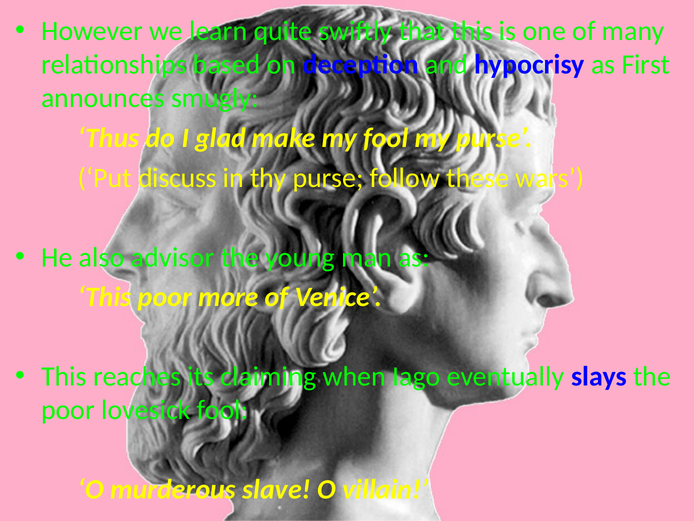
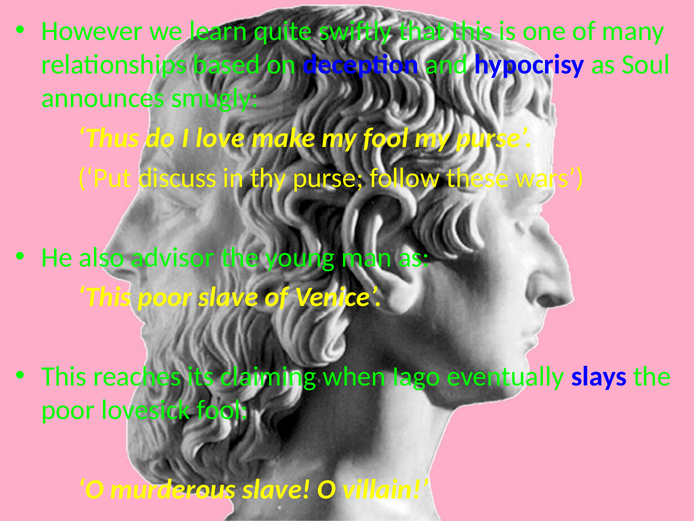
First: First -> Soul
glad: glad -> love
poor more: more -> slave
